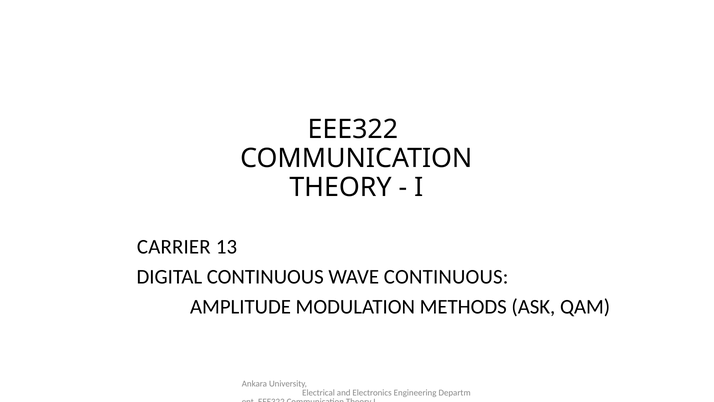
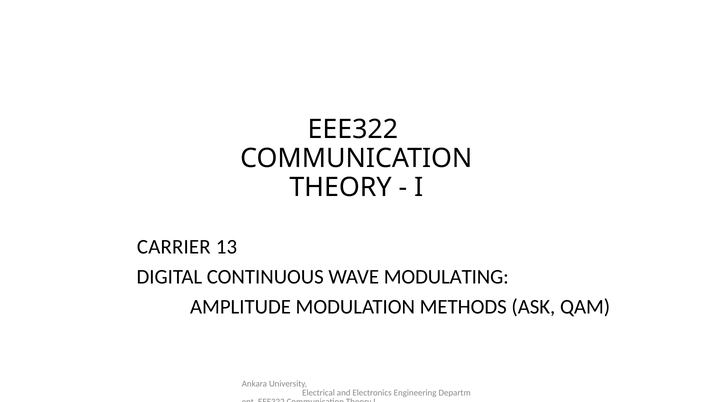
WAVE CONTINUOUS: CONTINUOUS -> MODULATING
